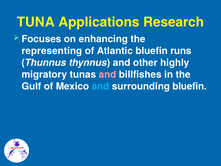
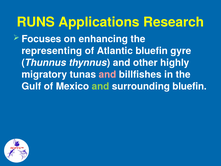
TUNA: TUNA -> RUNS
runs: runs -> gyre
and at (101, 86) colour: light blue -> light green
